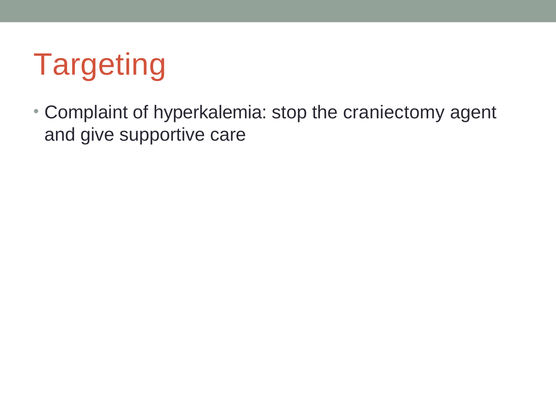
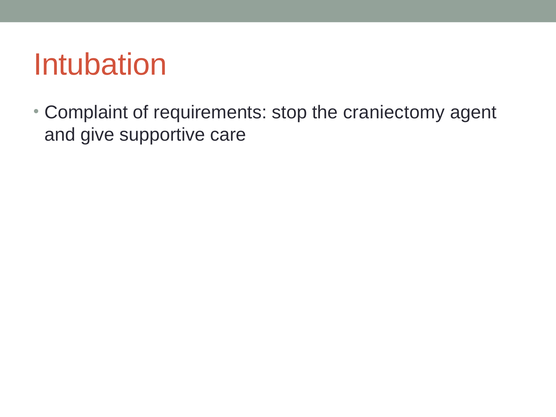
Targeting: Targeting -> Intubation
hyperkalemia: hyperkalemia -> requirements
